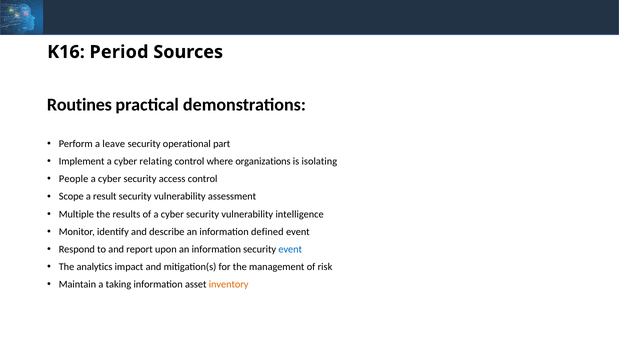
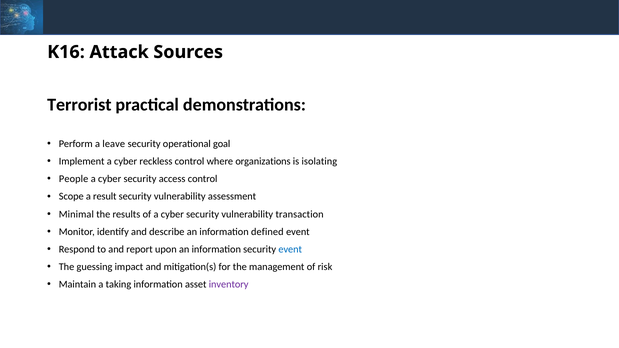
Period: Period -> Attack
Routines: Routines -> Terrorist
part: part -> goal
relating: relating -> reckless
Multiple: Multiple -> Minimal
intelligence: intelligence -> transaction
analytics: analytics -> guessing
inventory colour: orange -> purple
